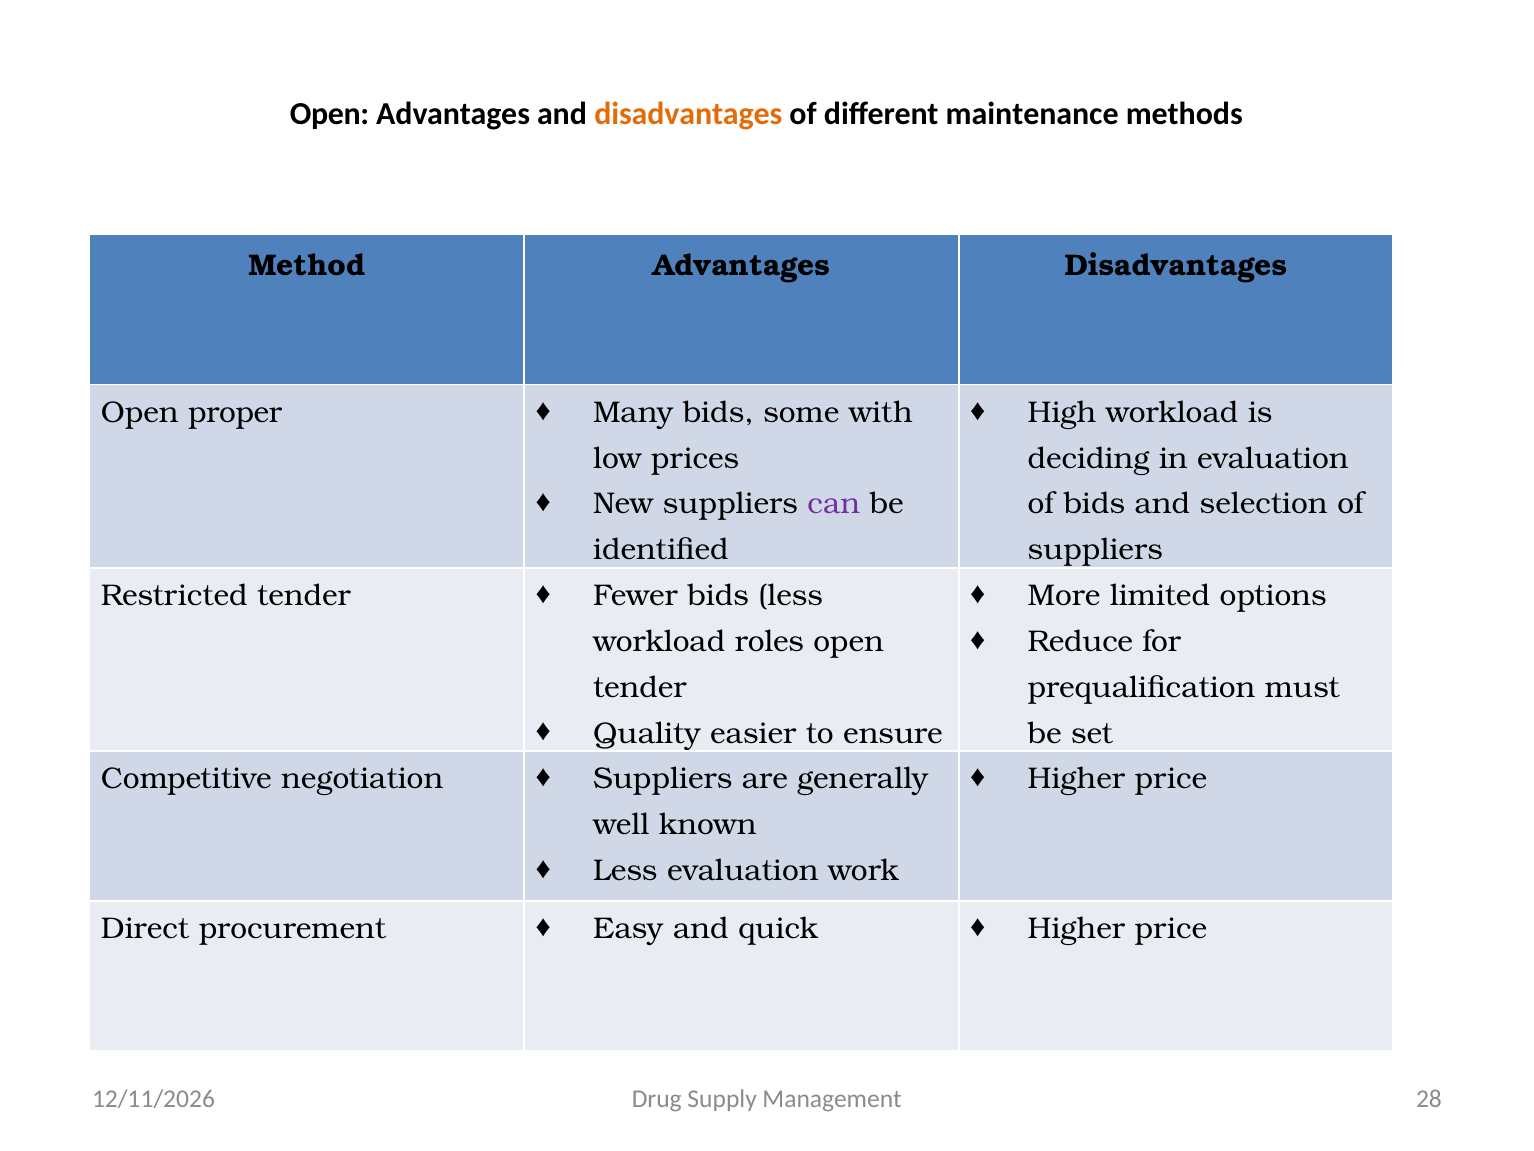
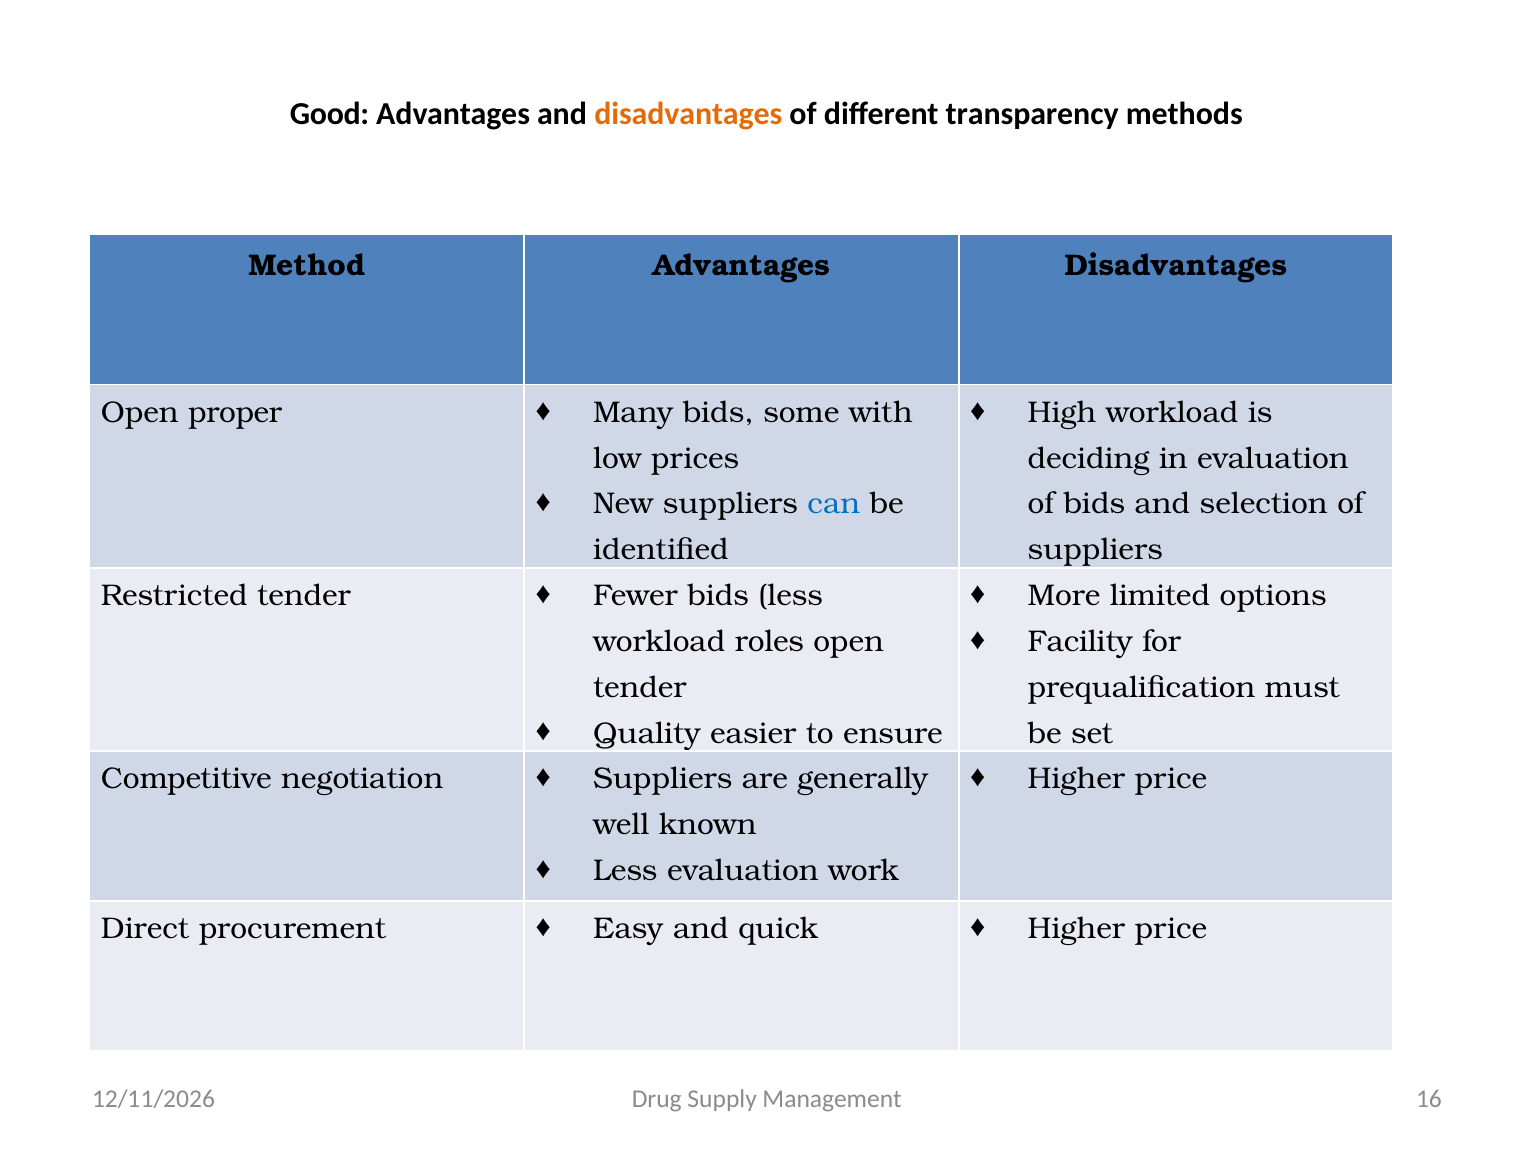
Open at (330, 113): Open -> Good
maintenance: maintenance -> transparency
can colour: purple -> blue
Reduce: Reduce -> Facility
28: 28 -> 16
